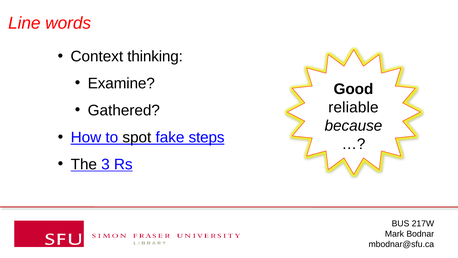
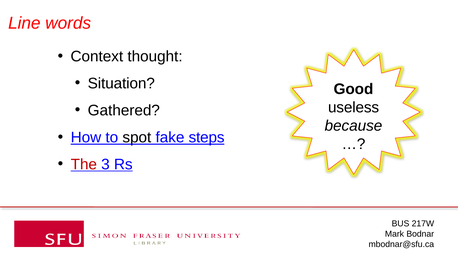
thinking: thinking -> thought
Examine: Examine -> Situation
reliable: reliable -> useless
The colour: black -> red
